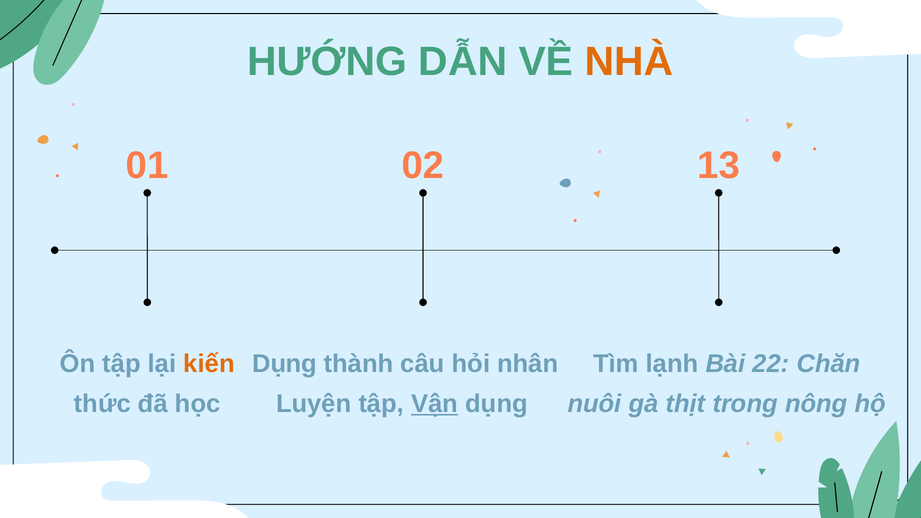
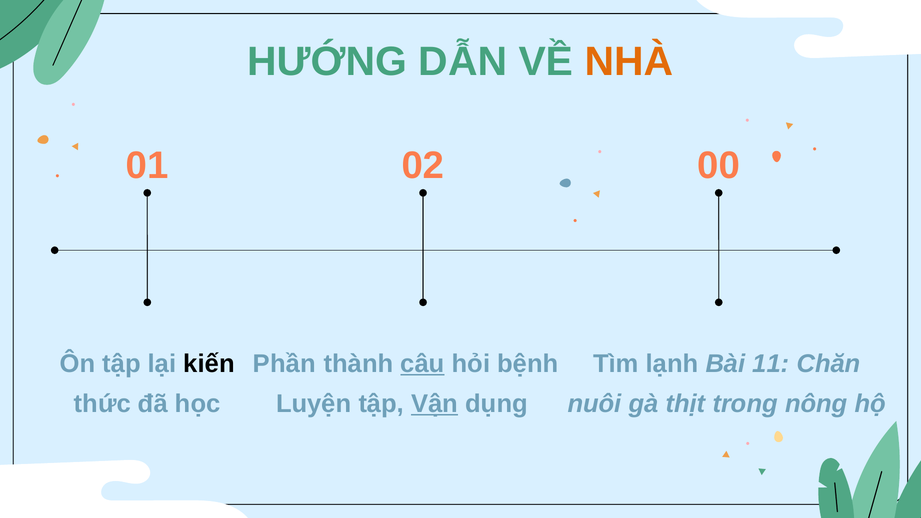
13: 13 -> 00
kiến colour: orange -> black
Dụng at (285, 364): Dụng -> Phần
câu underline: none -> present
nhân: nhân -> bệnh
22: 22 -> 11
